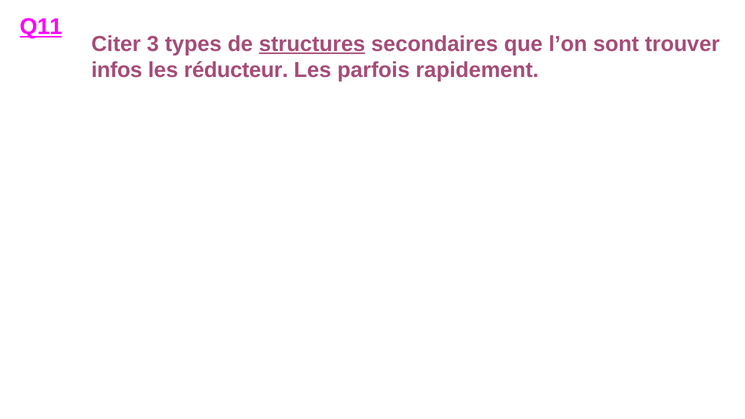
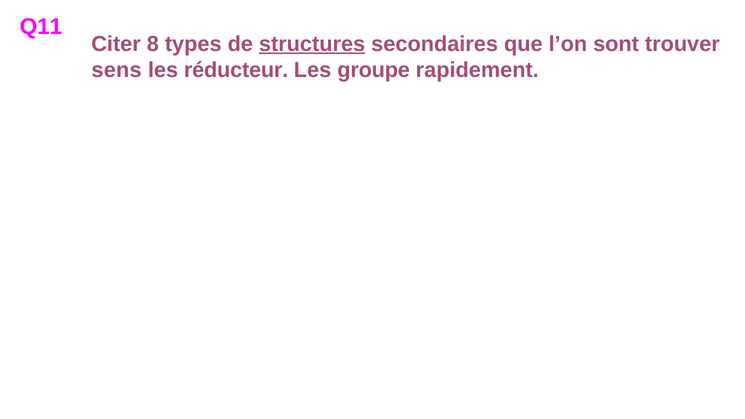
Q11 underline: present -> none
3: 3 -> 8
infos: infos -> sens
parfois: parfois -> groupe
